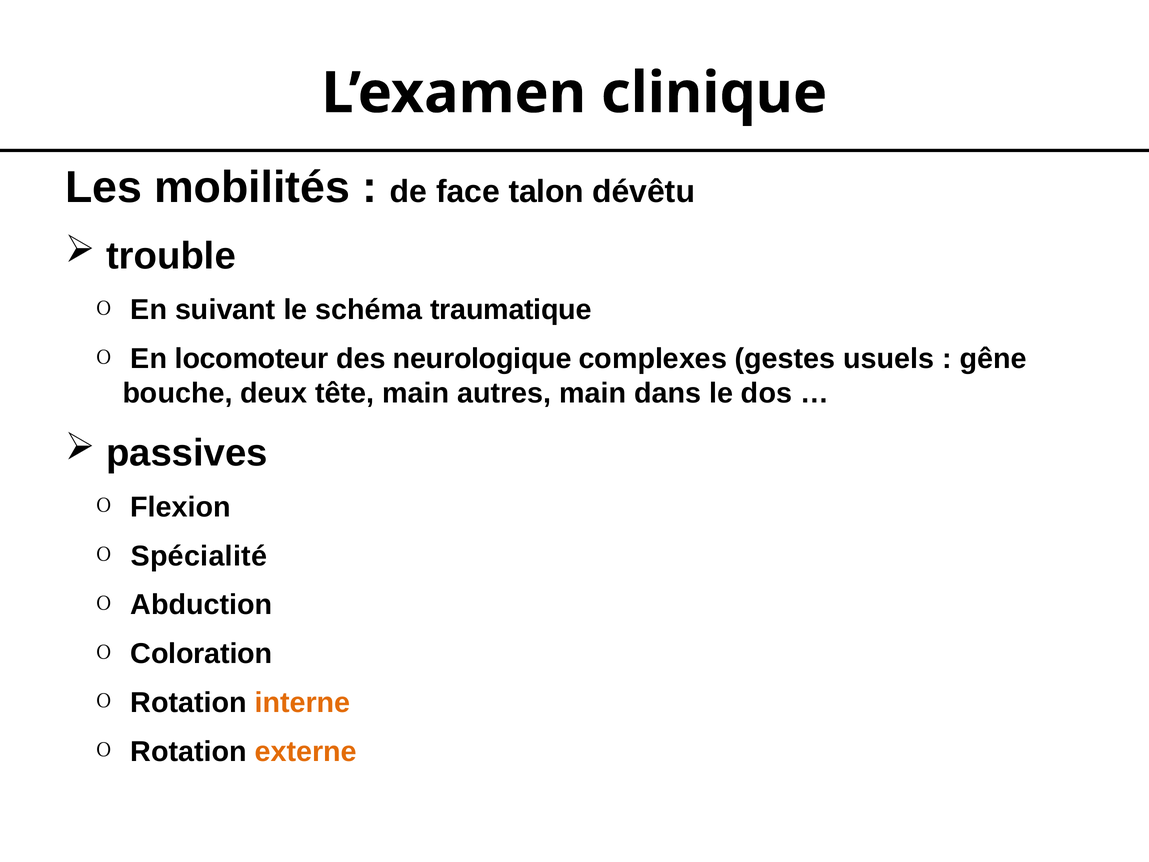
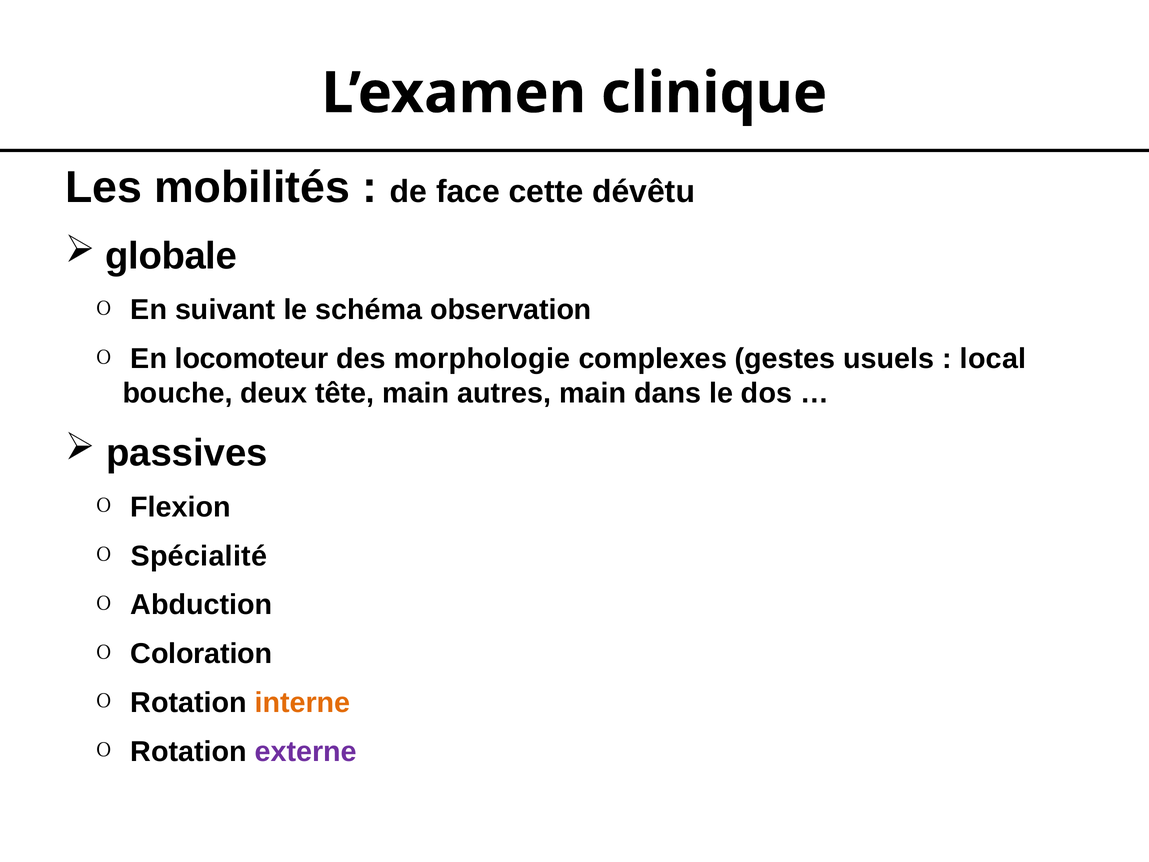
talon: talon -> cette
trouble: trouble -> globale
traumatique: traumatique -> observation
neurologique: neurologique -> morphologie
gêne: gêne -> local
externe colour: orange -> purple
